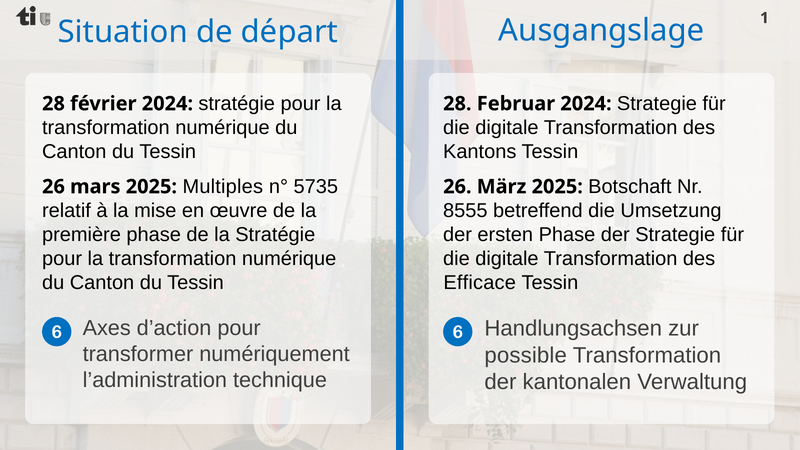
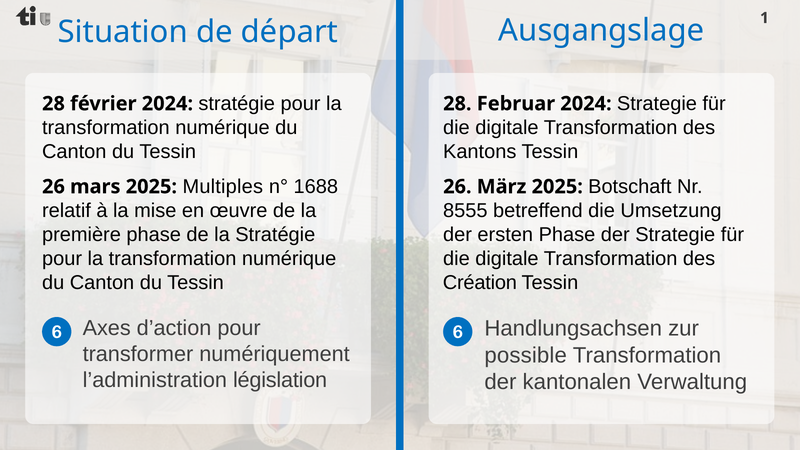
5735: 5735 -> 1688
Efficace: Efficace -> Création
technique: technique -> législation
